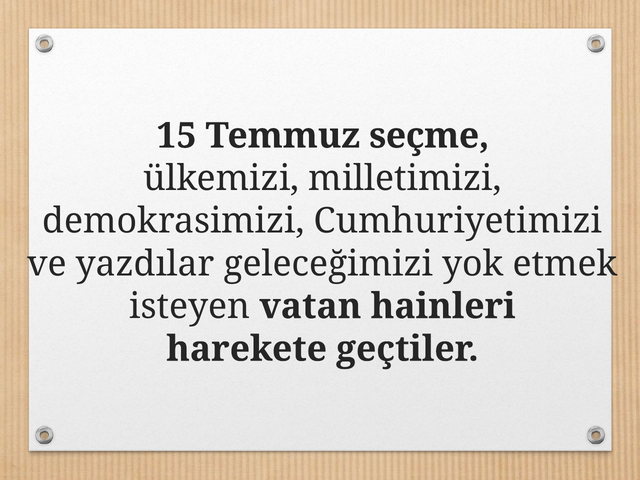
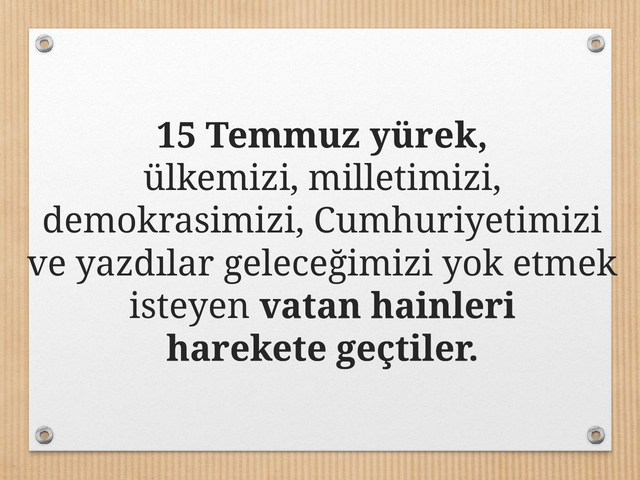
seçme: seçme -> yürek
